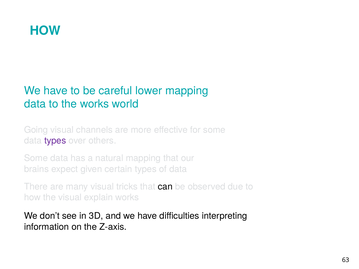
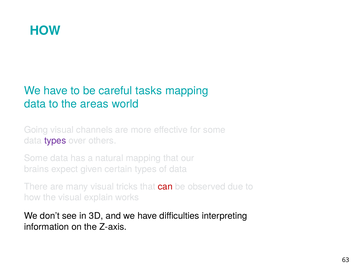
lower: lower -> tasks
the works: works -> areas
can colour: black -> red
